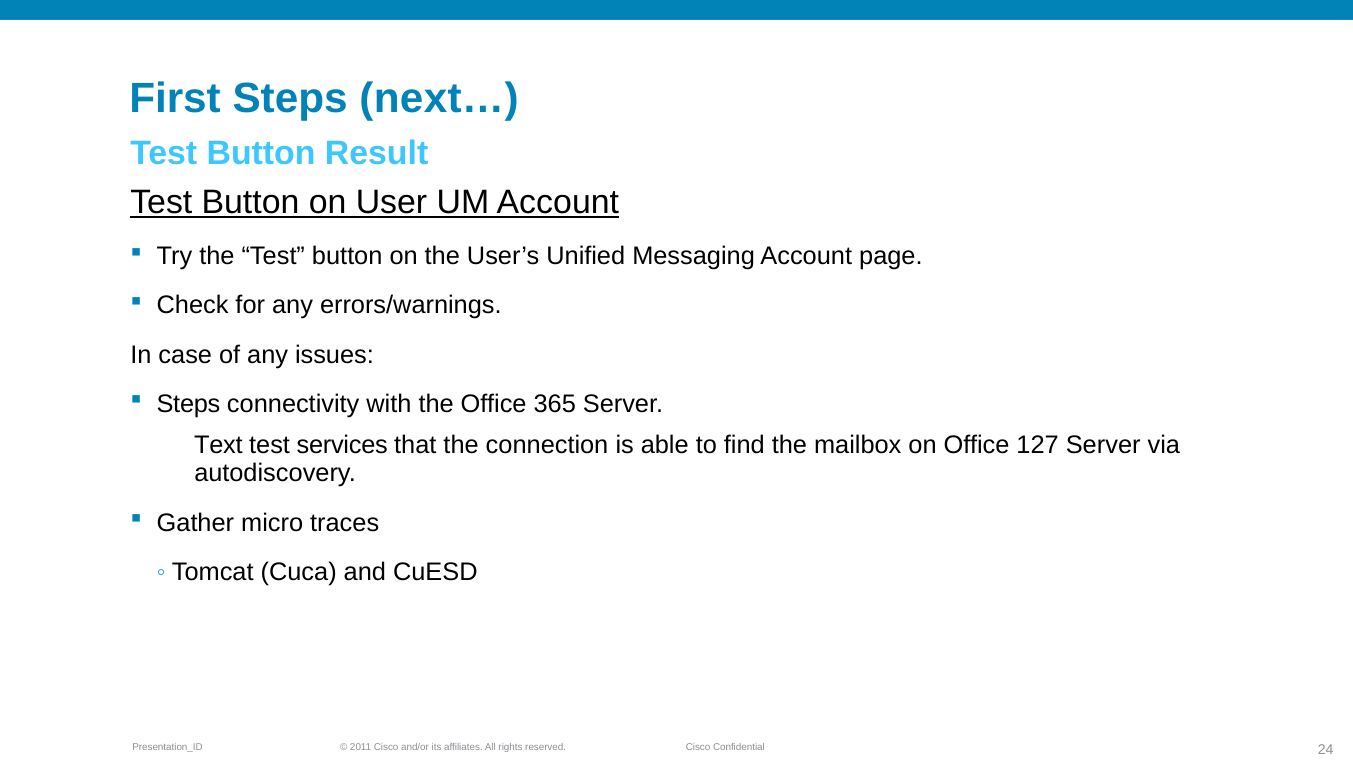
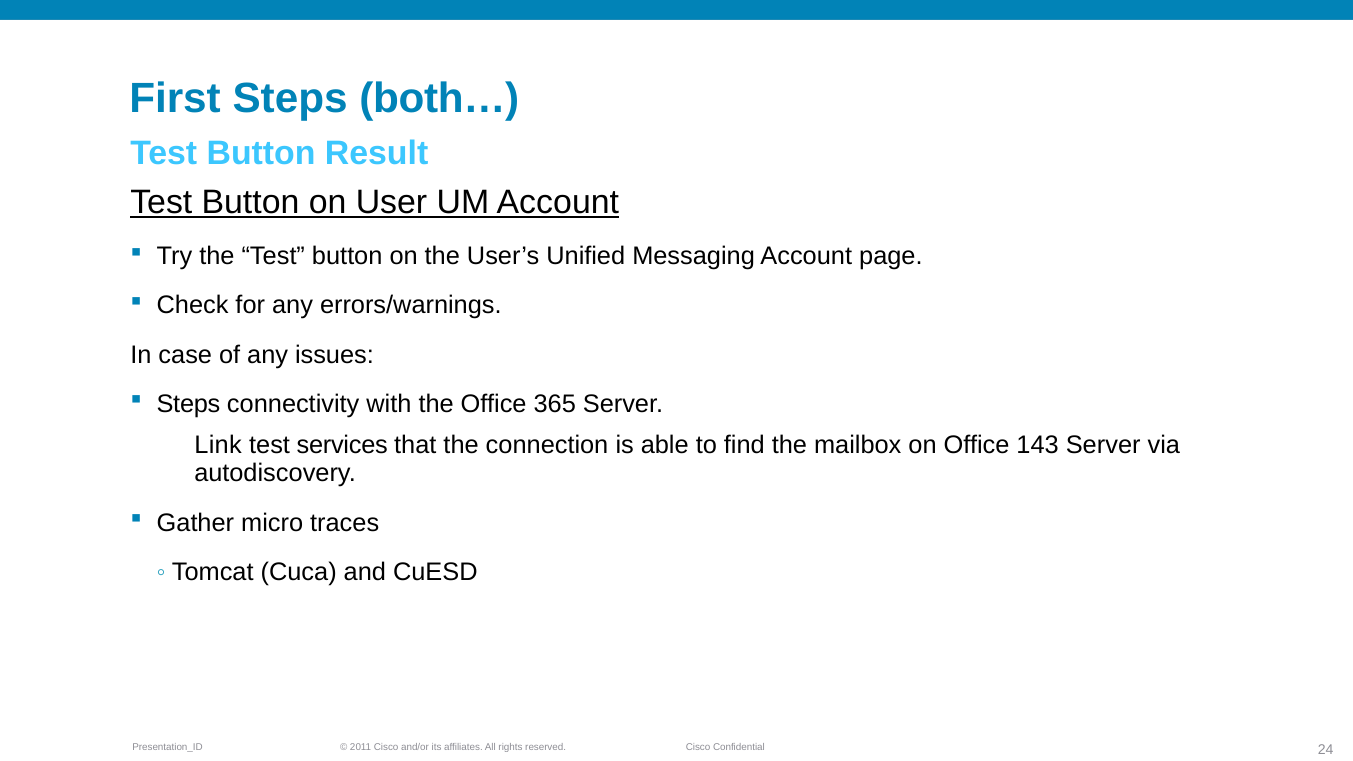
next…: next… -> both…
Text: Text -> Link
127: 127 -> 143
